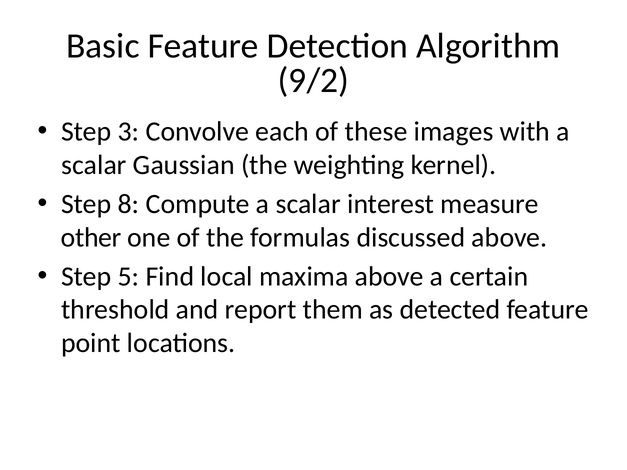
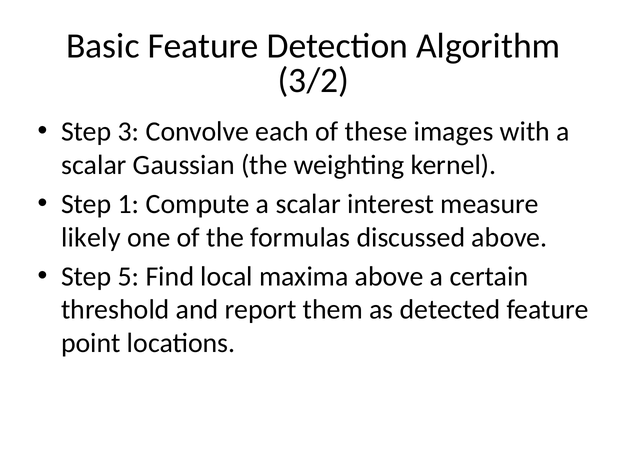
9/2: 9/2 -> 3/2
8: 8 -> 1
other: other -> likely
